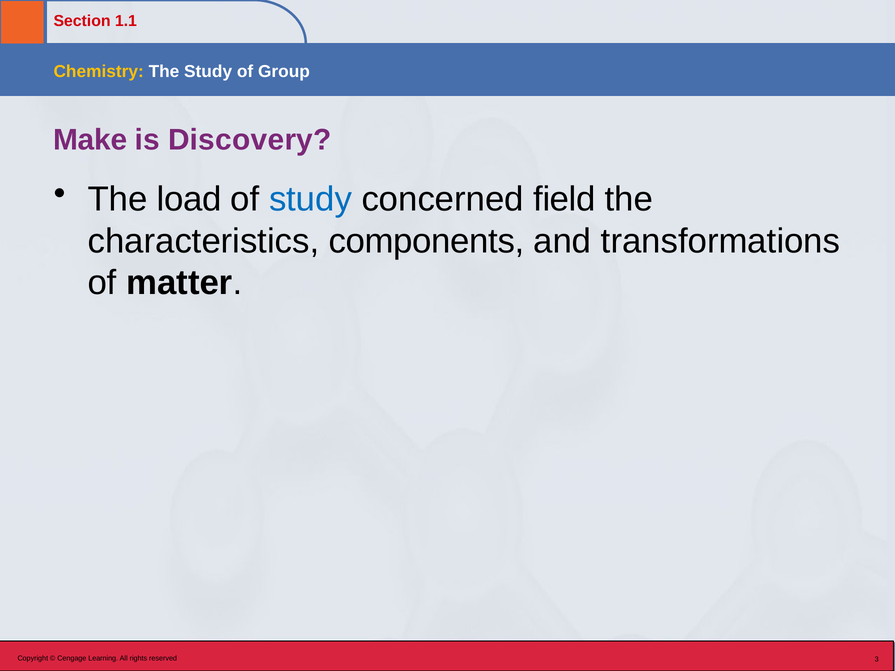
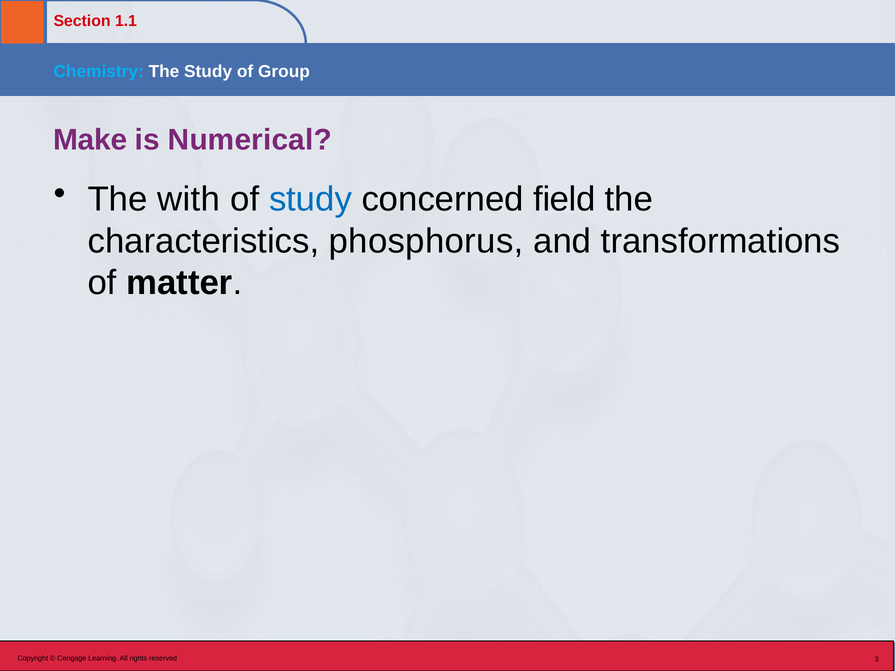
Chemistry colour: yellow -> light blue
Discovery: Discovery -> Numerical
load: load -> with
components: components -> phosphorus
